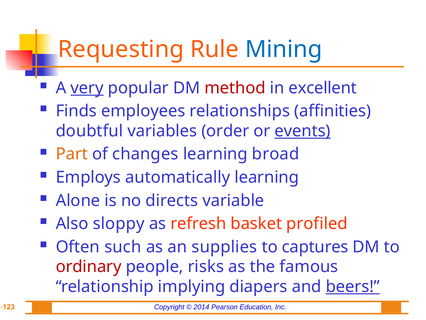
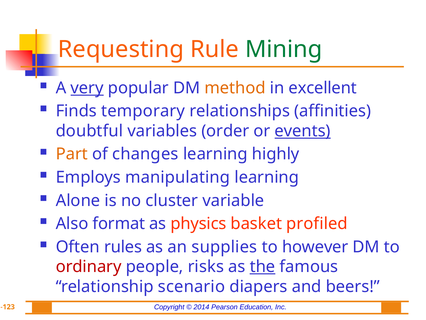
Mining colour: blue -> green
method colour: red -> orange
employees: employees -> temporary
broad: broad -> highly
automatically: automatically -> manipulating
directs: directs -> cluster
sloppy: sloppy -> format
refresh: refresh -> physics
such: such -> rules
captures: captures -> however
the underline: none -> present
implying: implying -> scenario
beers underline: present -> none
